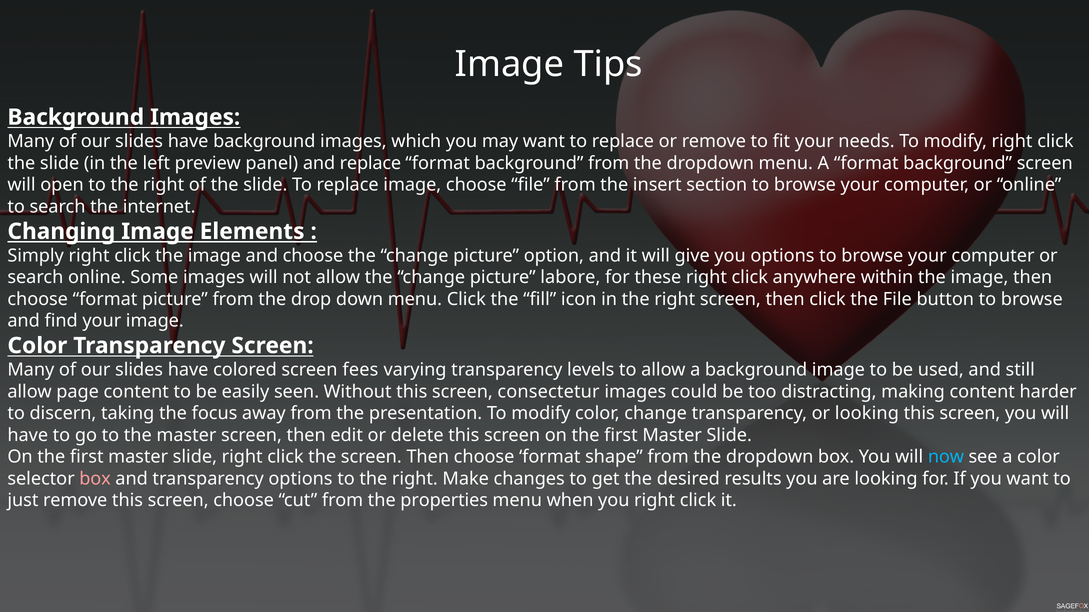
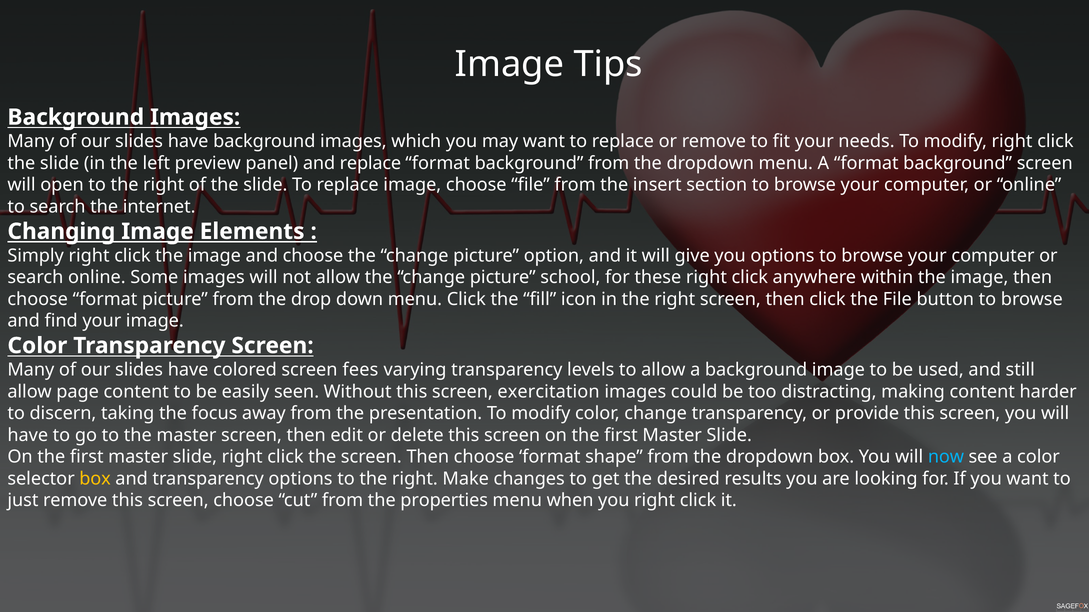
labore: labore -> school
consectetur: consectetur -> exercitation
or looking: looking -> provide
box at (95, 479) colour: pink -> yellow
